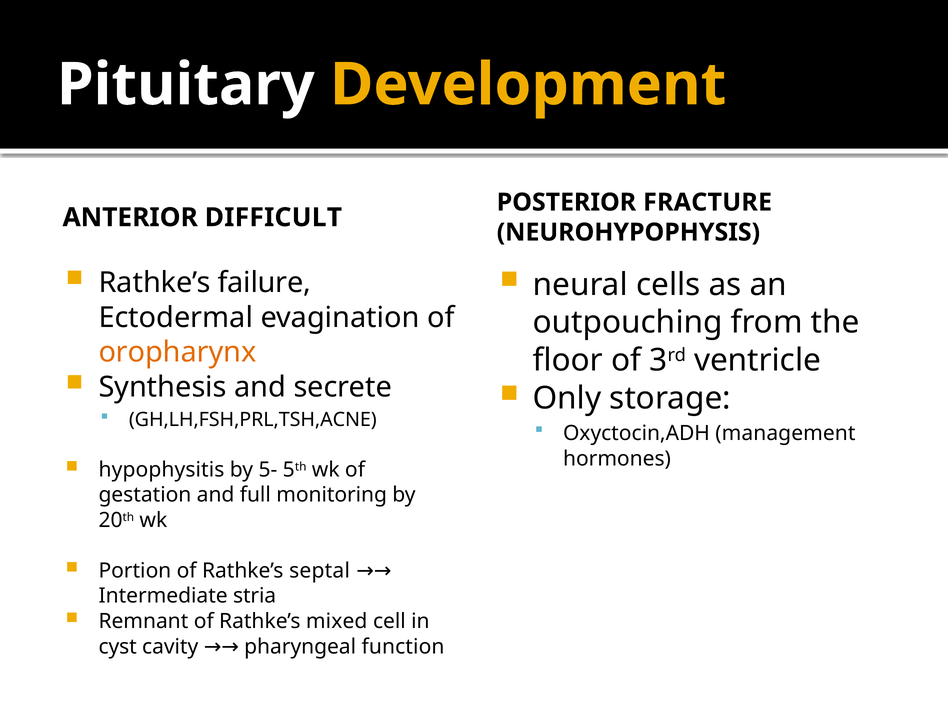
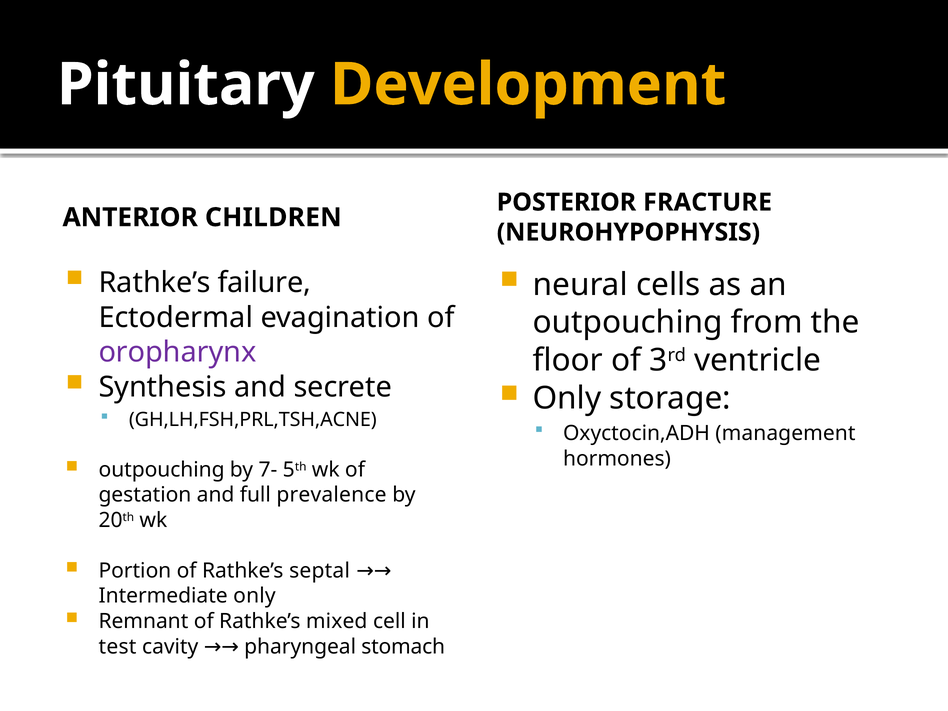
DIFFICULT: DIFFICULT -> CHILDREN
oropharynx colour: orange -> purple
hypophysitis at (161, 470): hypophysitis -> outpouching
5-: 5- -> 7-
monitoring: monitoring -> prevalence
Intermediate stria: stria -> only
cyst: cyst -> test
function: function -> stomach
